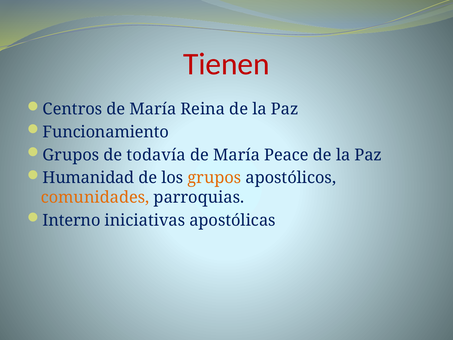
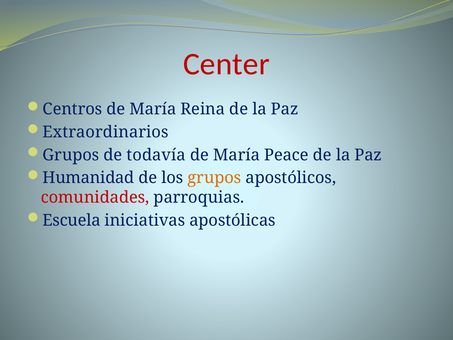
Tienen: Tienen -> Center
Funcionamiento: Funcionamiento -> Extraordinarios
comunidades colour: orange -> red
Interno: Interno -> Escuela
